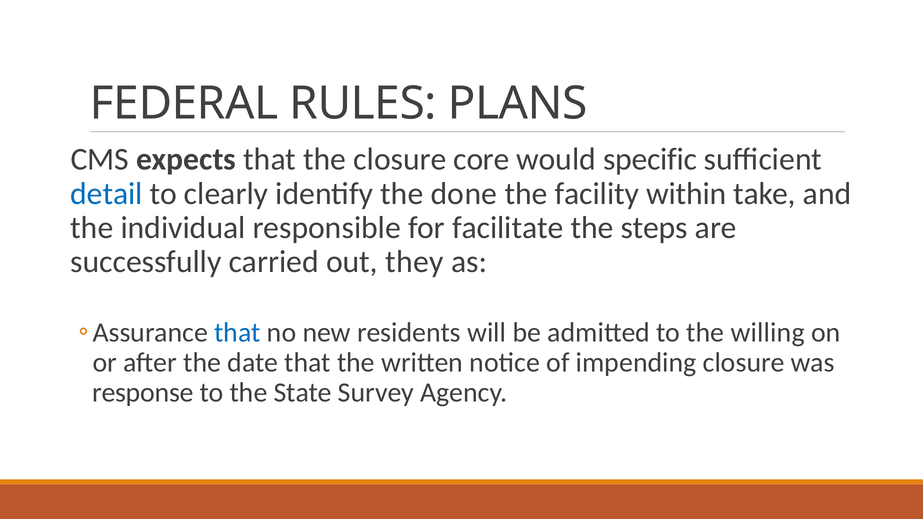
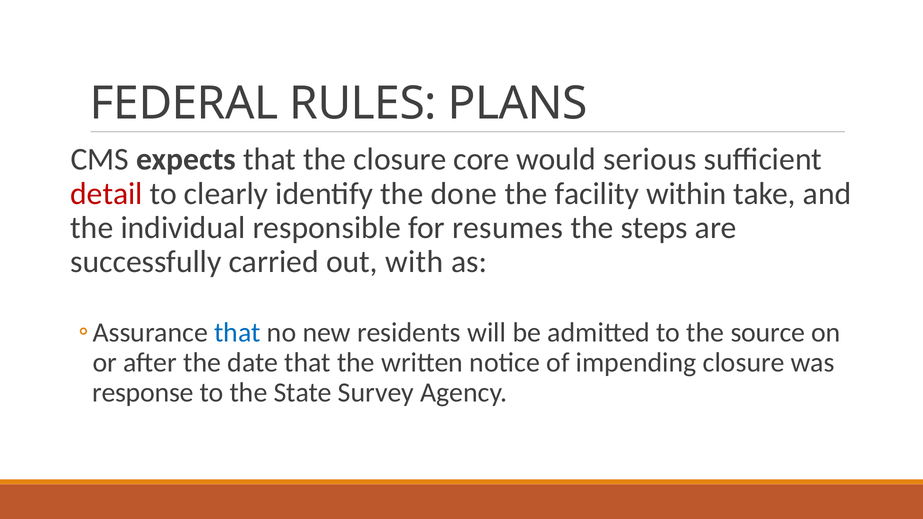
specific: specific -> serious
detail colour: blue -> red
facilitate: facilitate -> resumes
they: they -> with
willing: willing -> source
